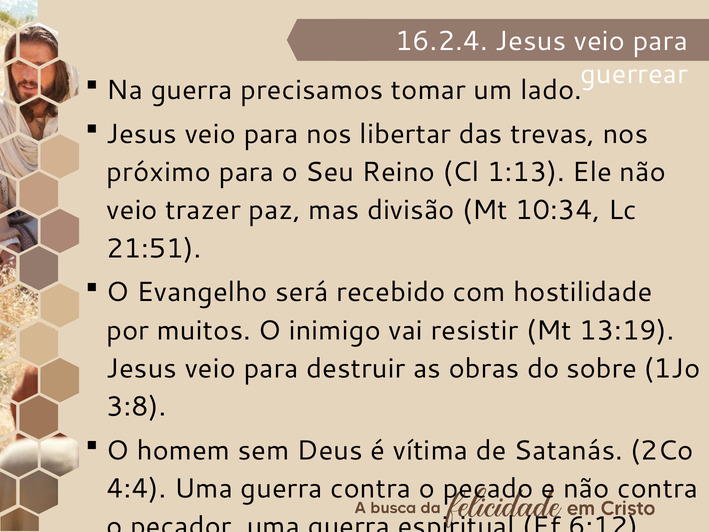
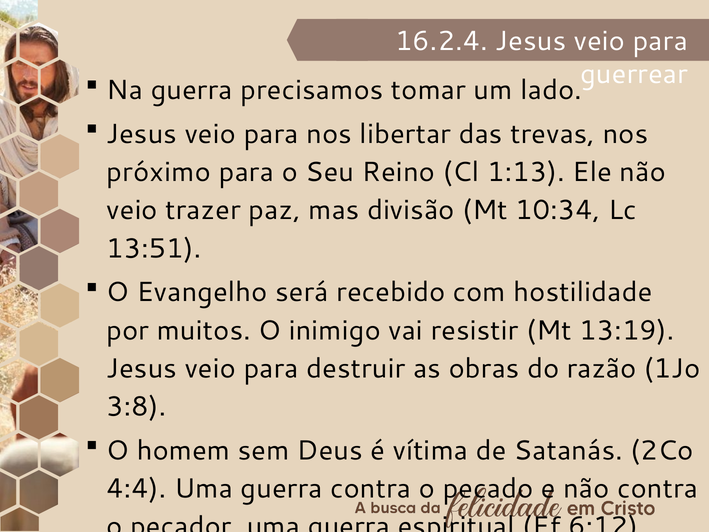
21:51: 21:51 -> 13:51
sobre: sobre -> razão
